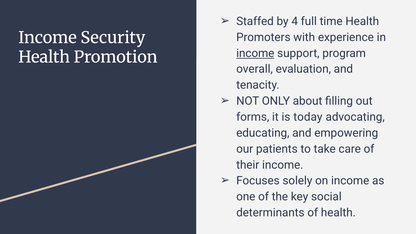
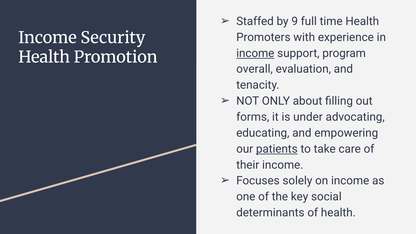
4: 4 -> 9
today: today -> under
patients underline: none -> present
